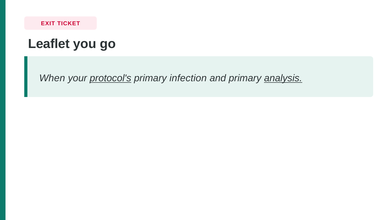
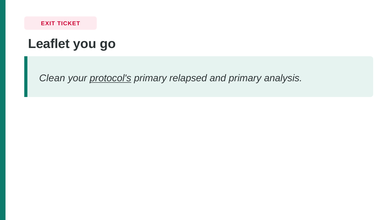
When: When -> Clean
infection: infection -> relapsed
analysis underline: present -> none
